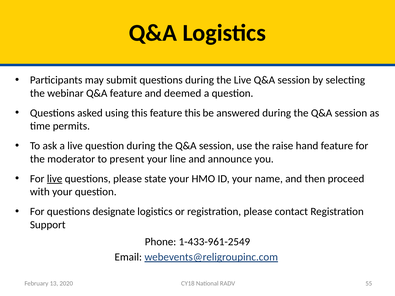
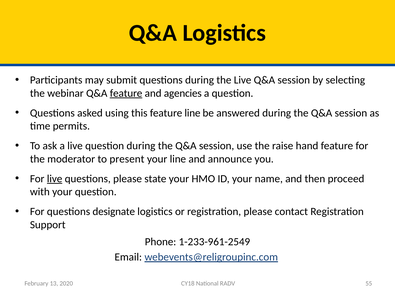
feature at (126, 93) underline: none -> present
deemed: deemed -> agencies
feature this: this -> line
1-433-961-2549: 1-433-961-2549 -> 1-233-961-2549
